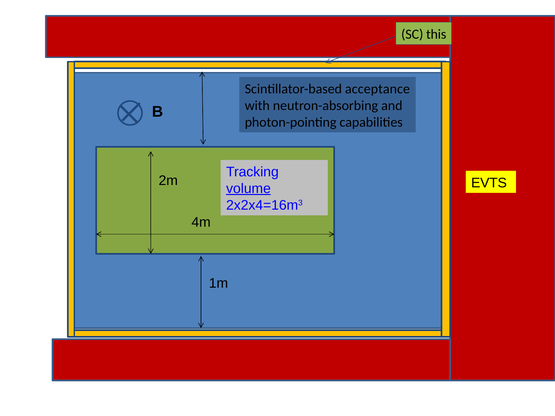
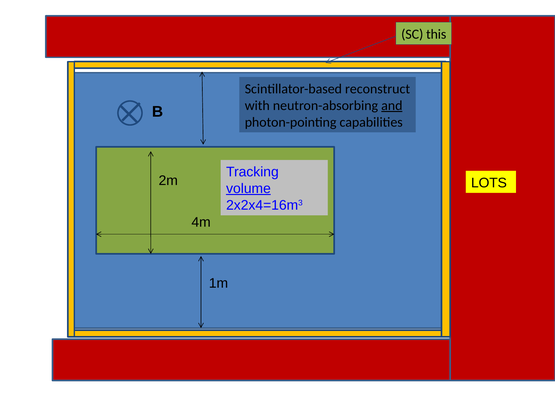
acceptance: acceptance -> reconstruct
and underline: none -> present
EVTS: EVTS -> LOTS
